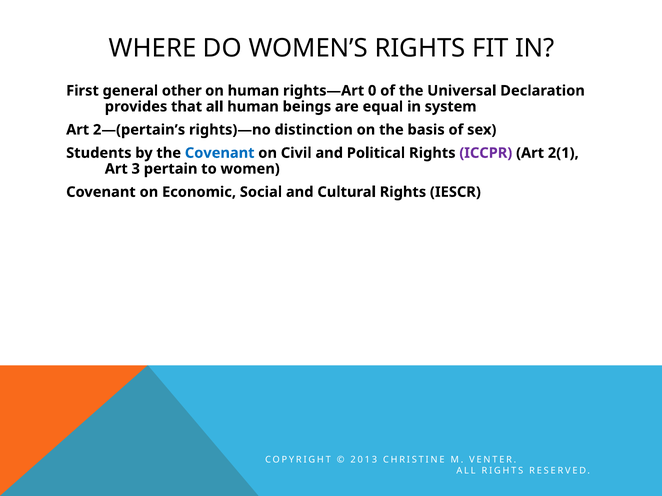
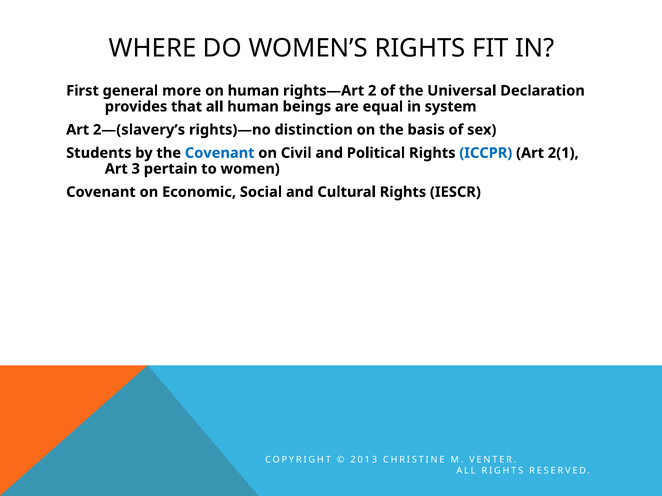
other: other -> more
0: 0 -> 2
2—(pertain’s: 2—(pertain’s -> 2—(slavery’s
ICCPR colour: purple -> blue
